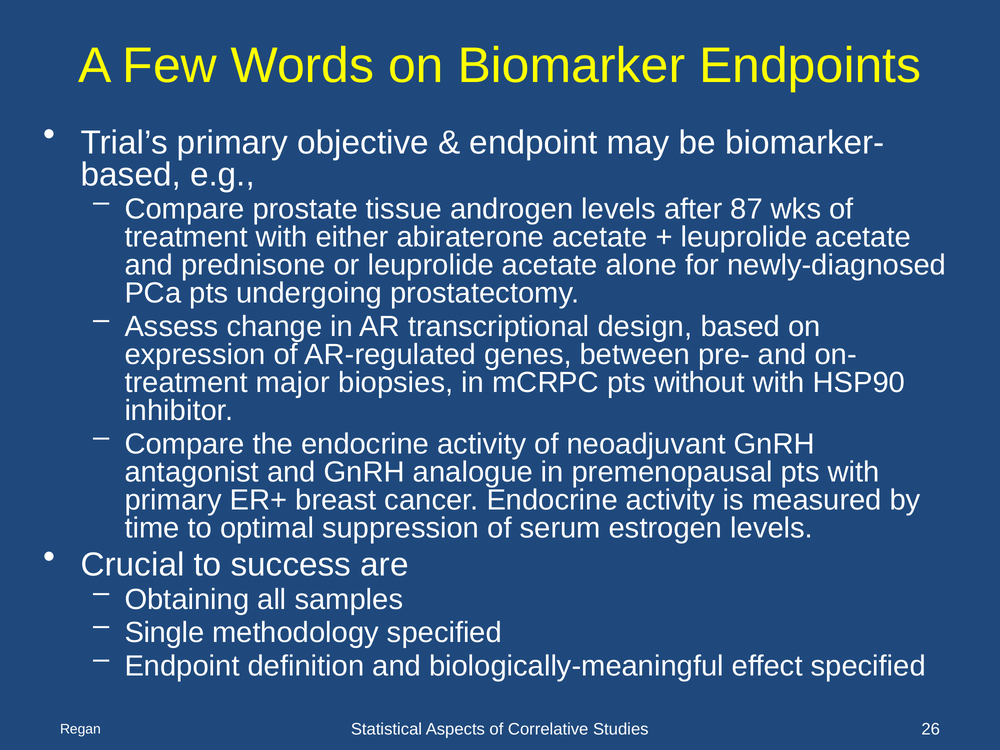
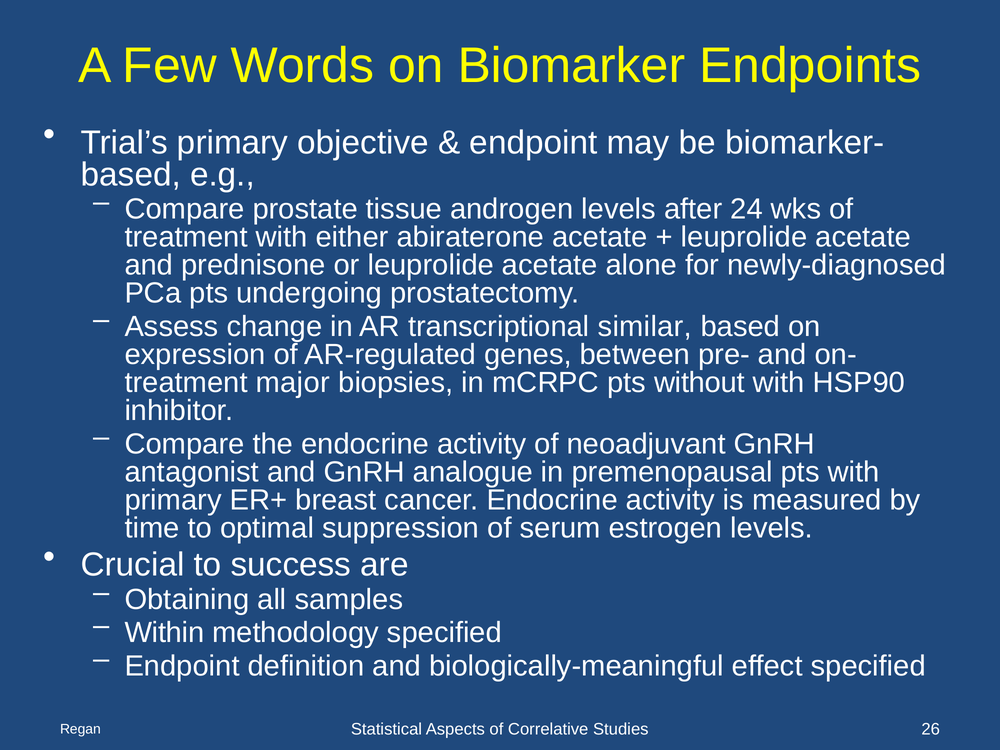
87: 87 -> 24
design: design -> similar
Single: Single -> Within
